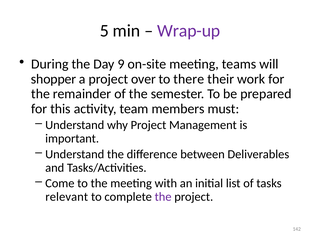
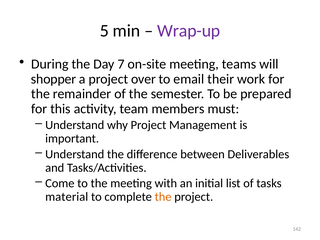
9: 9 -> 7
there: there -> email
relevant: relevant -> material
the at (163, 197) colour: purple -> orange
